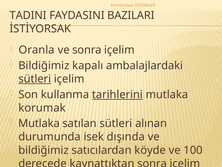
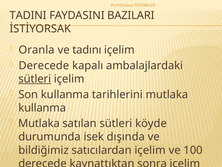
ve sonra: sonra -> tadını
Bildiğimiz at (44, 65): Bildiğimiz -> Derecede
tarihlerini underline: present -> none
korumak at (42, 108): korumak -> kullanma
alınan: alınan -> köyde
satıcılardan köyde: köyde -> içelim
